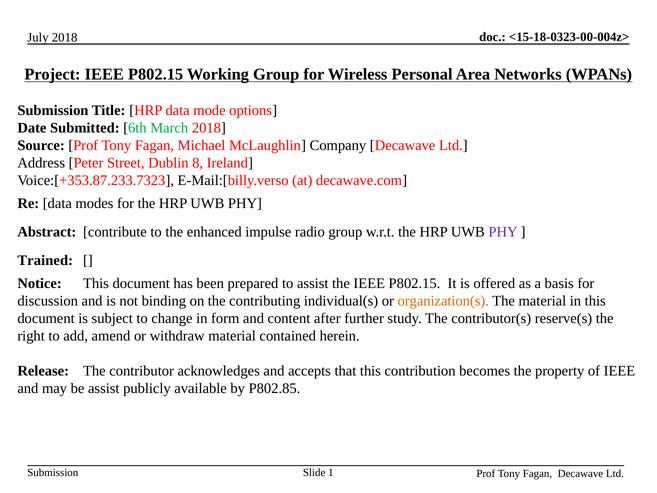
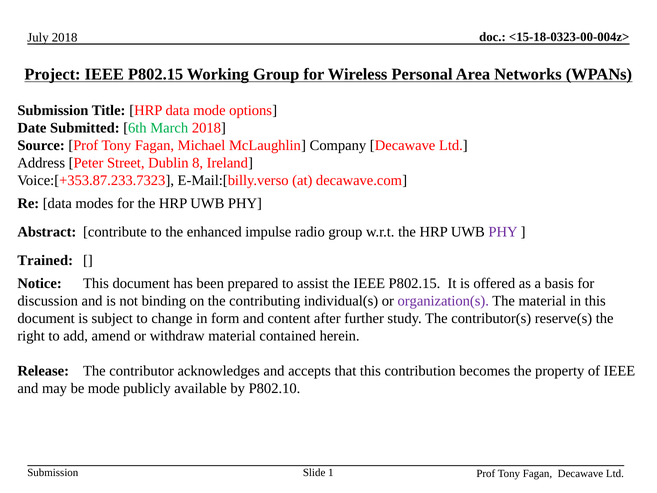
organization(s colour: orange -> purple
be assist: assist -> mode
P802.85: P802.85 -> P802.10
